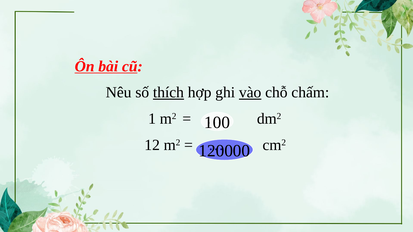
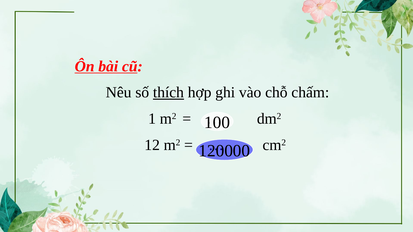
vào underline: present -> none
